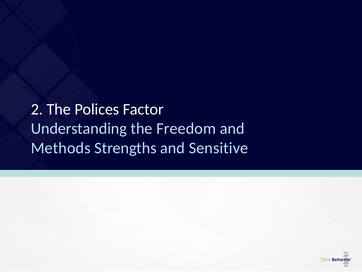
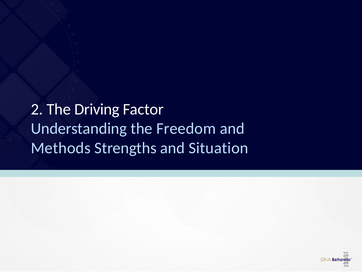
Polices: Polices -> Driving
Sensitive: Sensitive -> Situation
